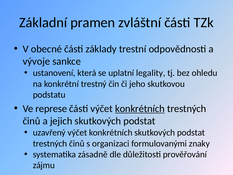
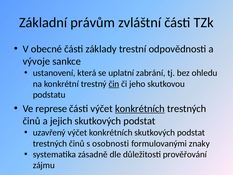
pramen: pramen -> právům
legality: legality -> zabrání
čin underline: none -> present
organizaci: organizaci -> osobnosti
